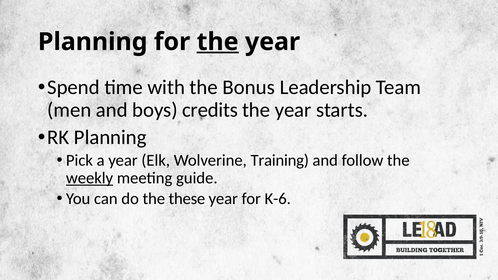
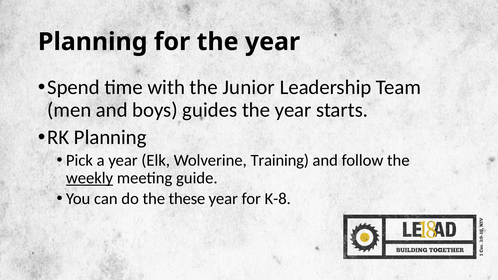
the at (218, 42) underline: present -> none
Bonus: Bonus -> Junior
credits: credits -> guides
K-6: K-6 -> K-8
